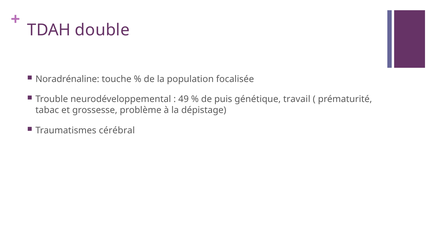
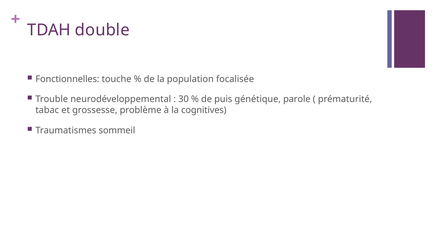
Noradrénaline: Noradrénaline -> Fonctionnelles
49: 49 -> 30
travail: travail -> parole
dépistage: dépistage -> cognitives
cérébral: cérébral -> sommeil
